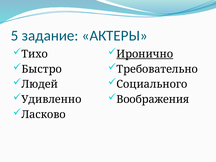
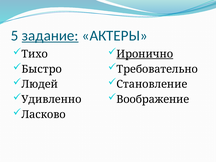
задание underline: none -> present
Социального: Социального -> Становление
Воображения: Воображения -> Воображение
